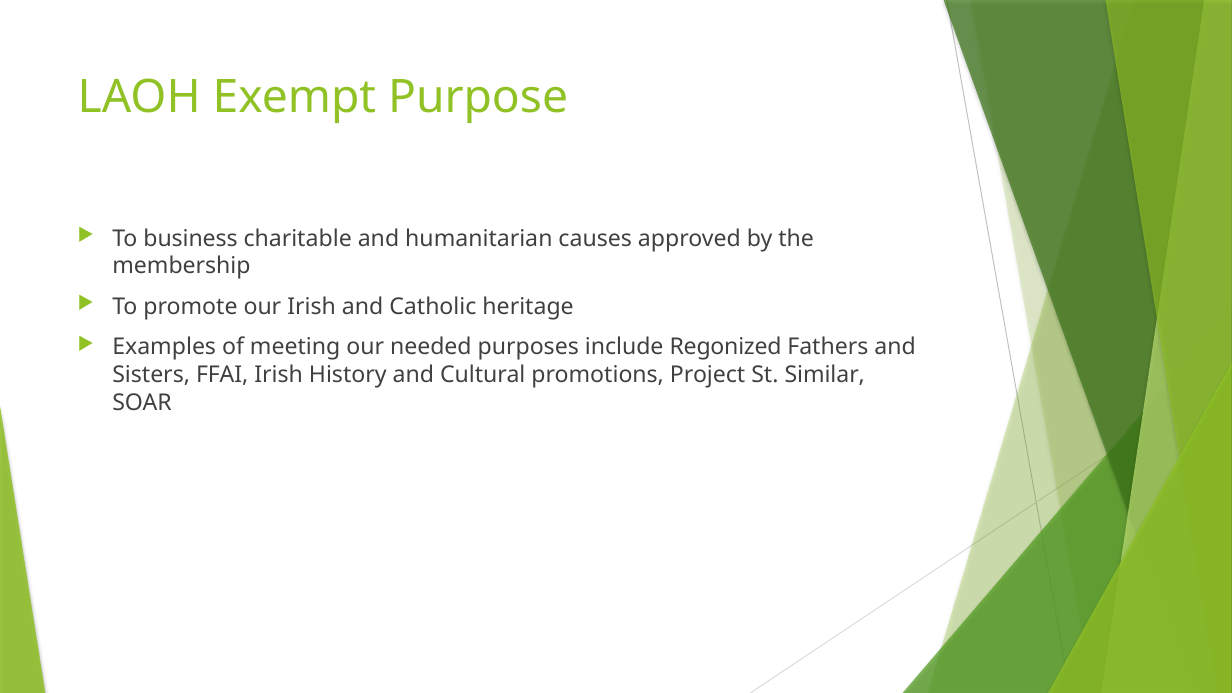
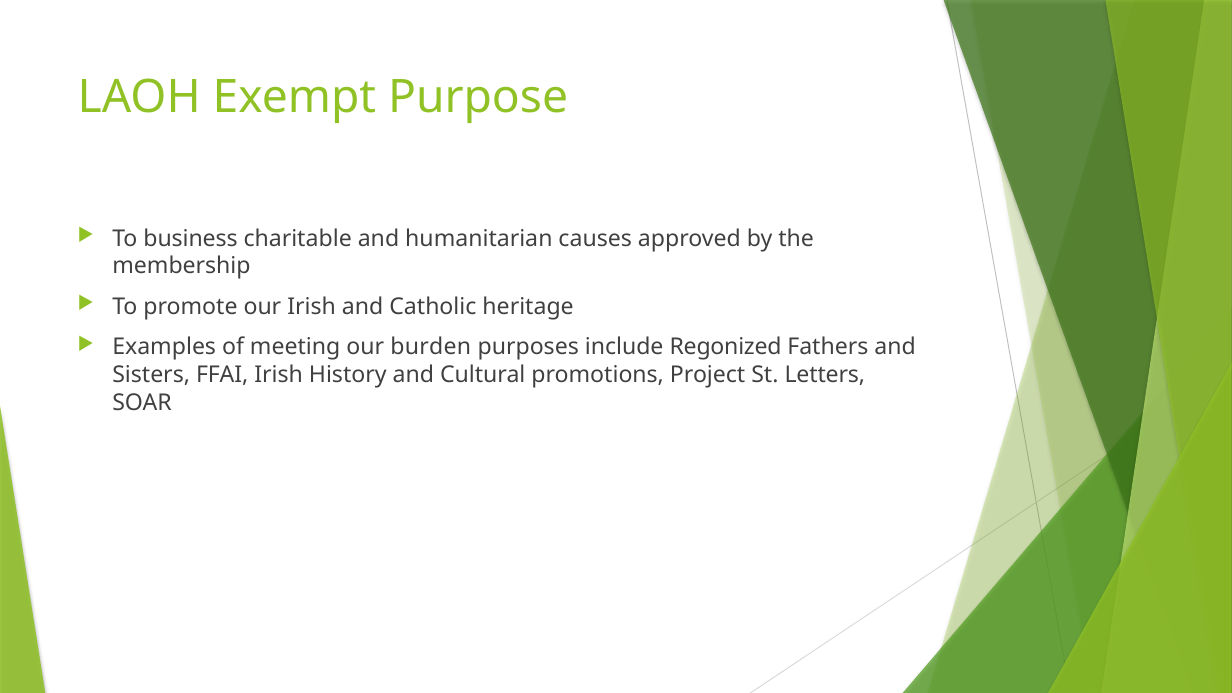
needed: needed -> burden
Similar: Similar -> Letters
